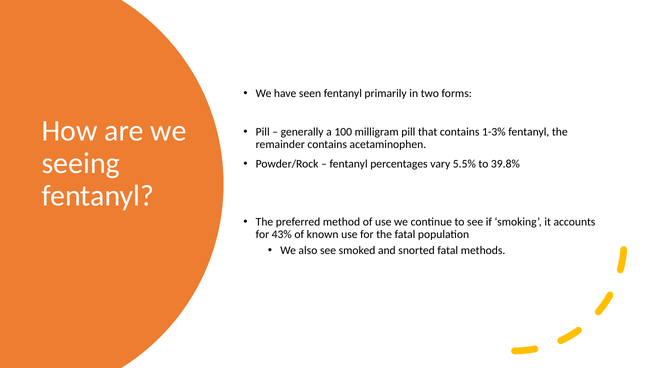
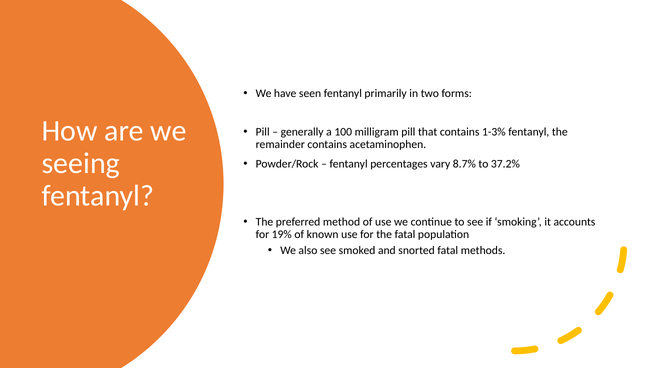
5.5%: 5.5% -> 8.7%
39.8%: 39.8% -> 37.2%
43%: 43% -> 19%
